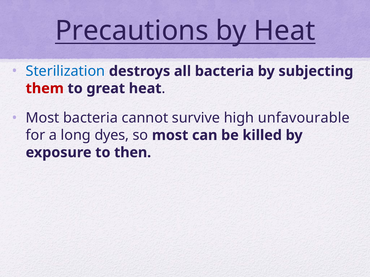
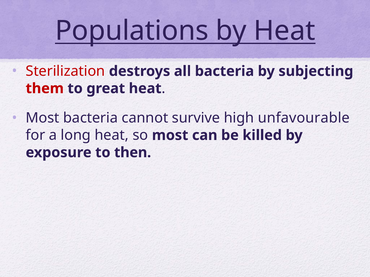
Precautions: Precautions -> Populations
Sterilization colour: blue -> red
long dyes: dyes -> heat
